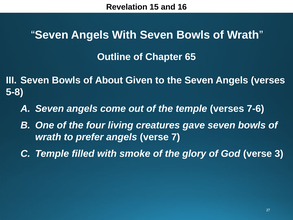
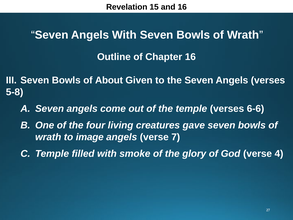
Chapter 65: 65 -> 16
7-6: 7-6 -> 6-6
prefer: prefer -> image
3: 3 -> 4
